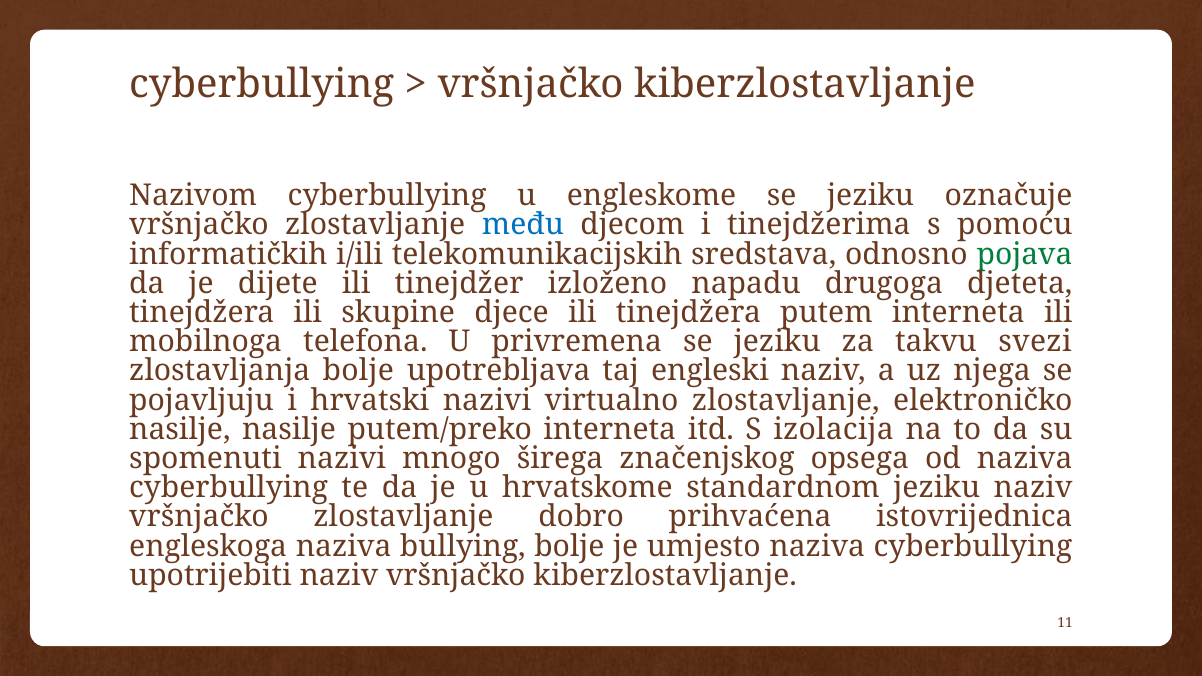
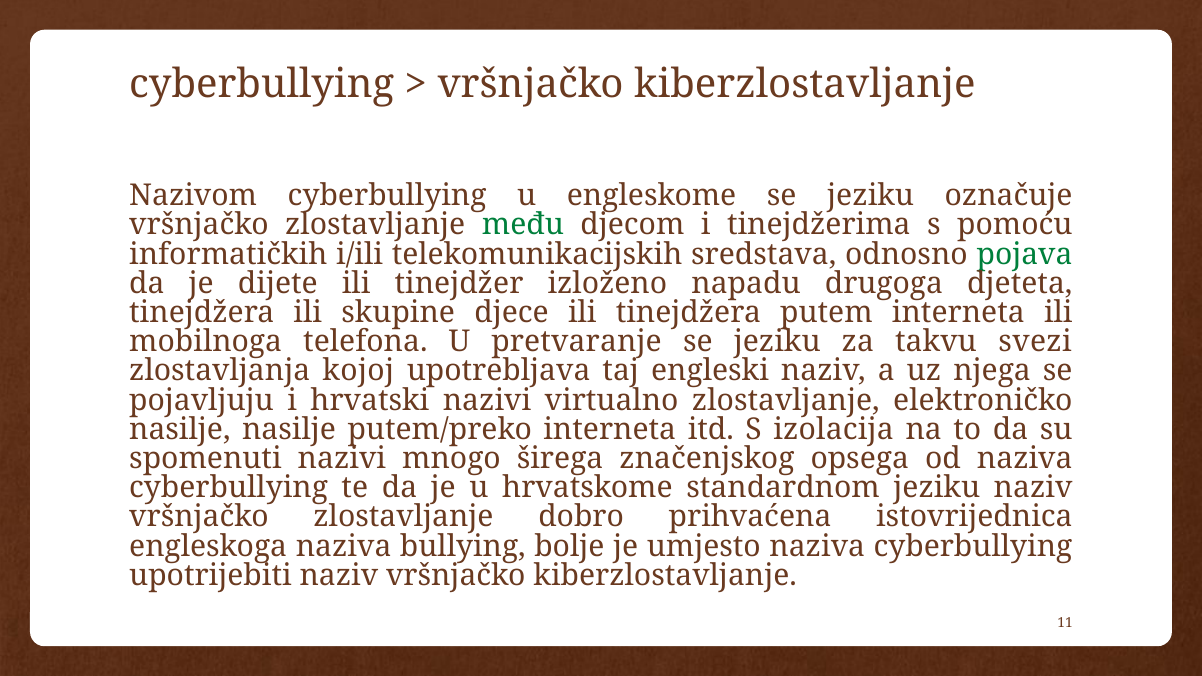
među colour: blue -> green
privremena: privremena -> pretvaranje
zlostavljanja bolje: bolje -> kojoj
